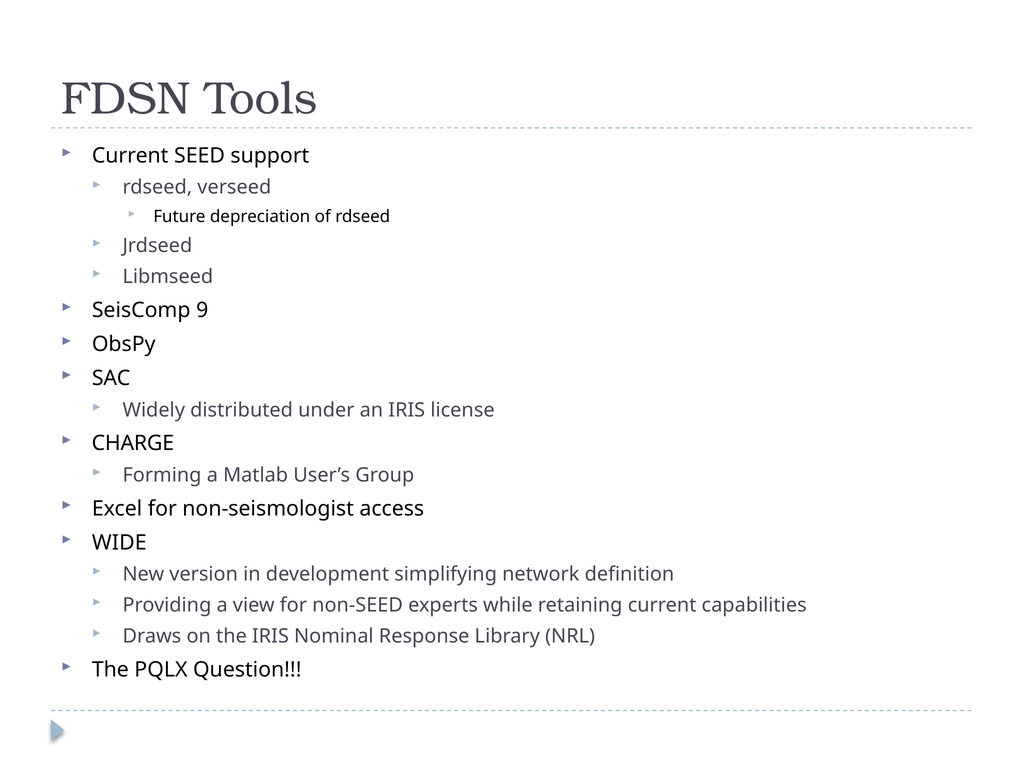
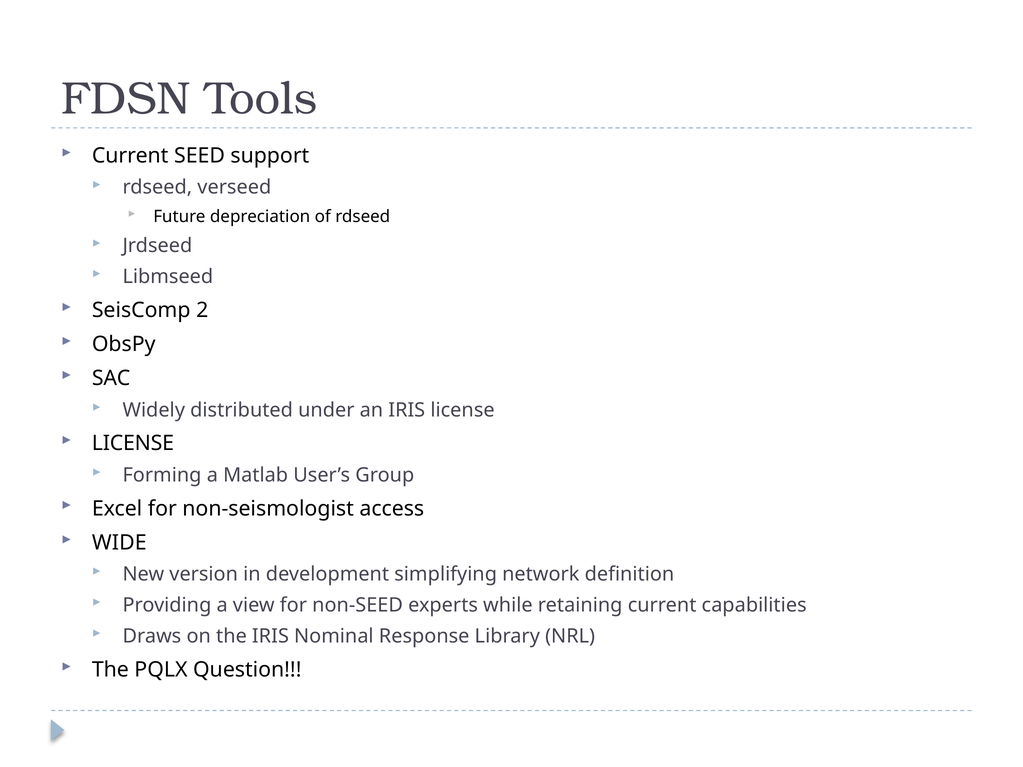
9: 9 -> 2
CHARGE at (133, 444): CHARGE -> LICENSE
